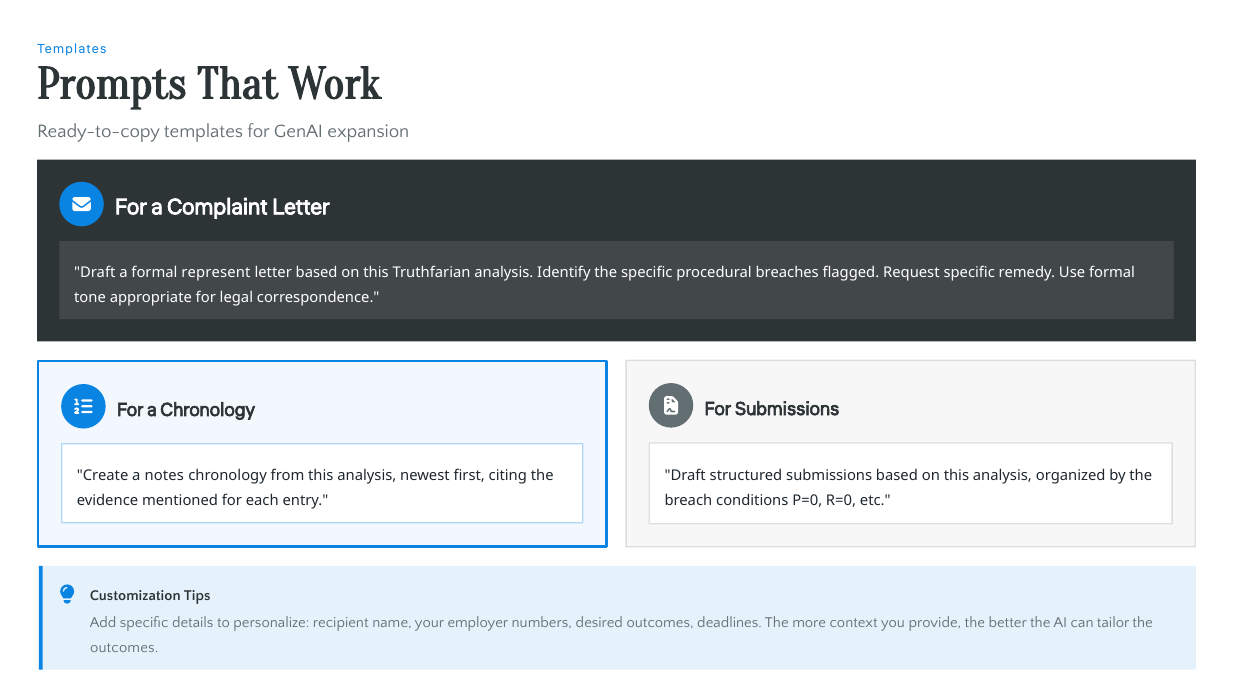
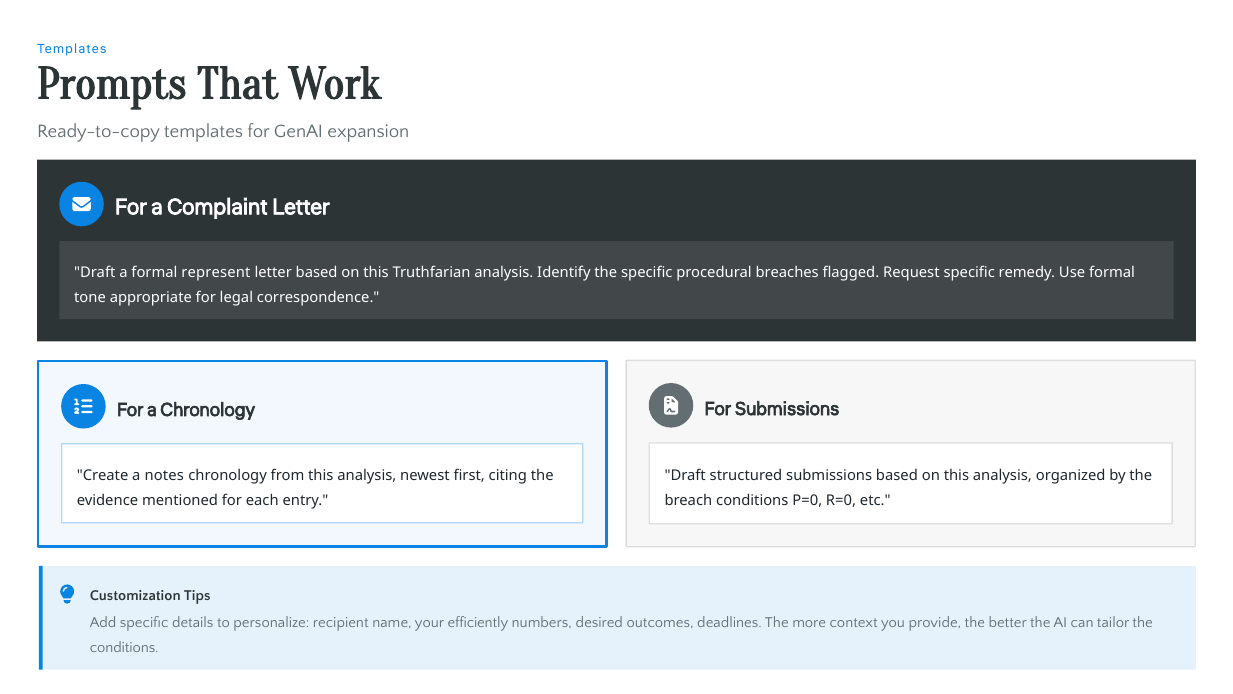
employer: employer -> efficiently
outcomes at (124, 647): outcomes -> conditions
